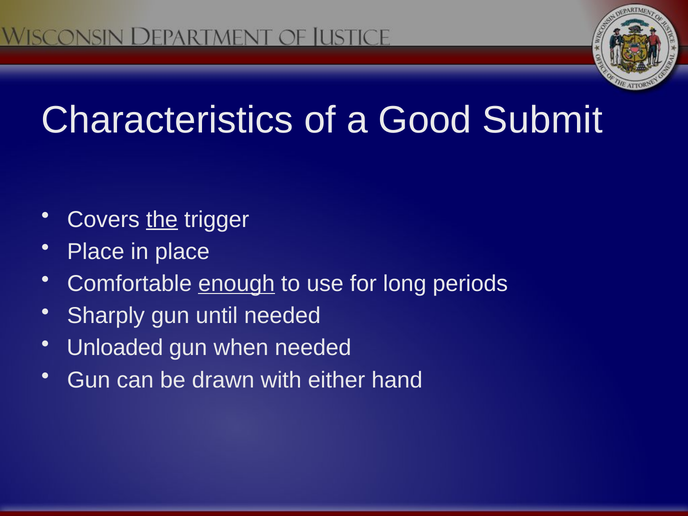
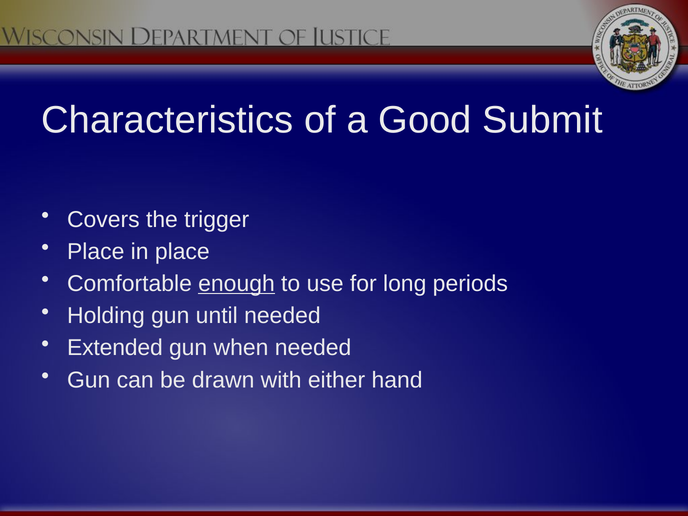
the underline: present -> none
Sharply: Sharply -> Holding
Unloaded: Unloaded -> Extended
